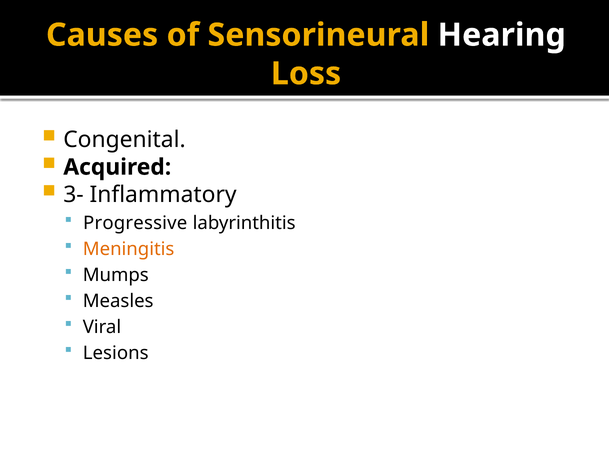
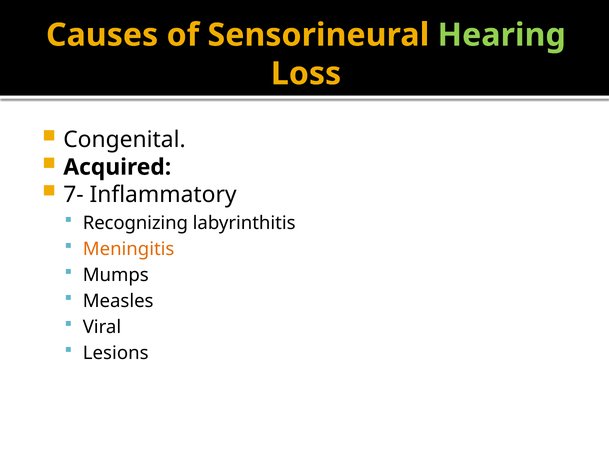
Hearing colour: white -> light green
3-: 3- -> 7-
Progressive: Progressive -> Recognizing
